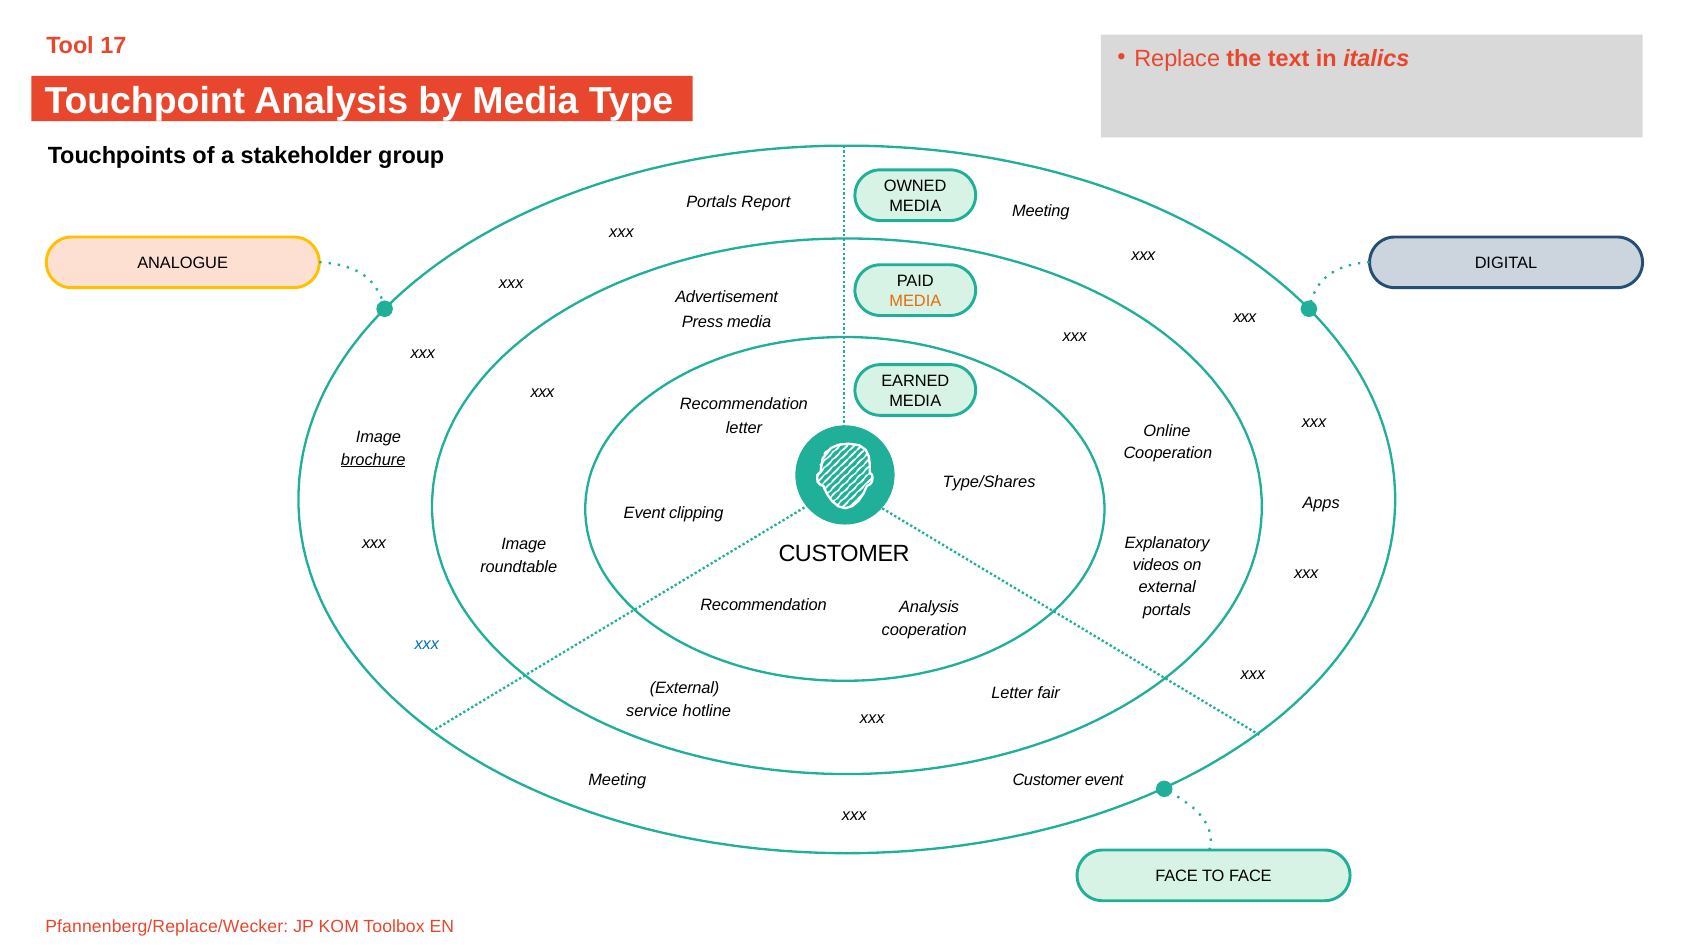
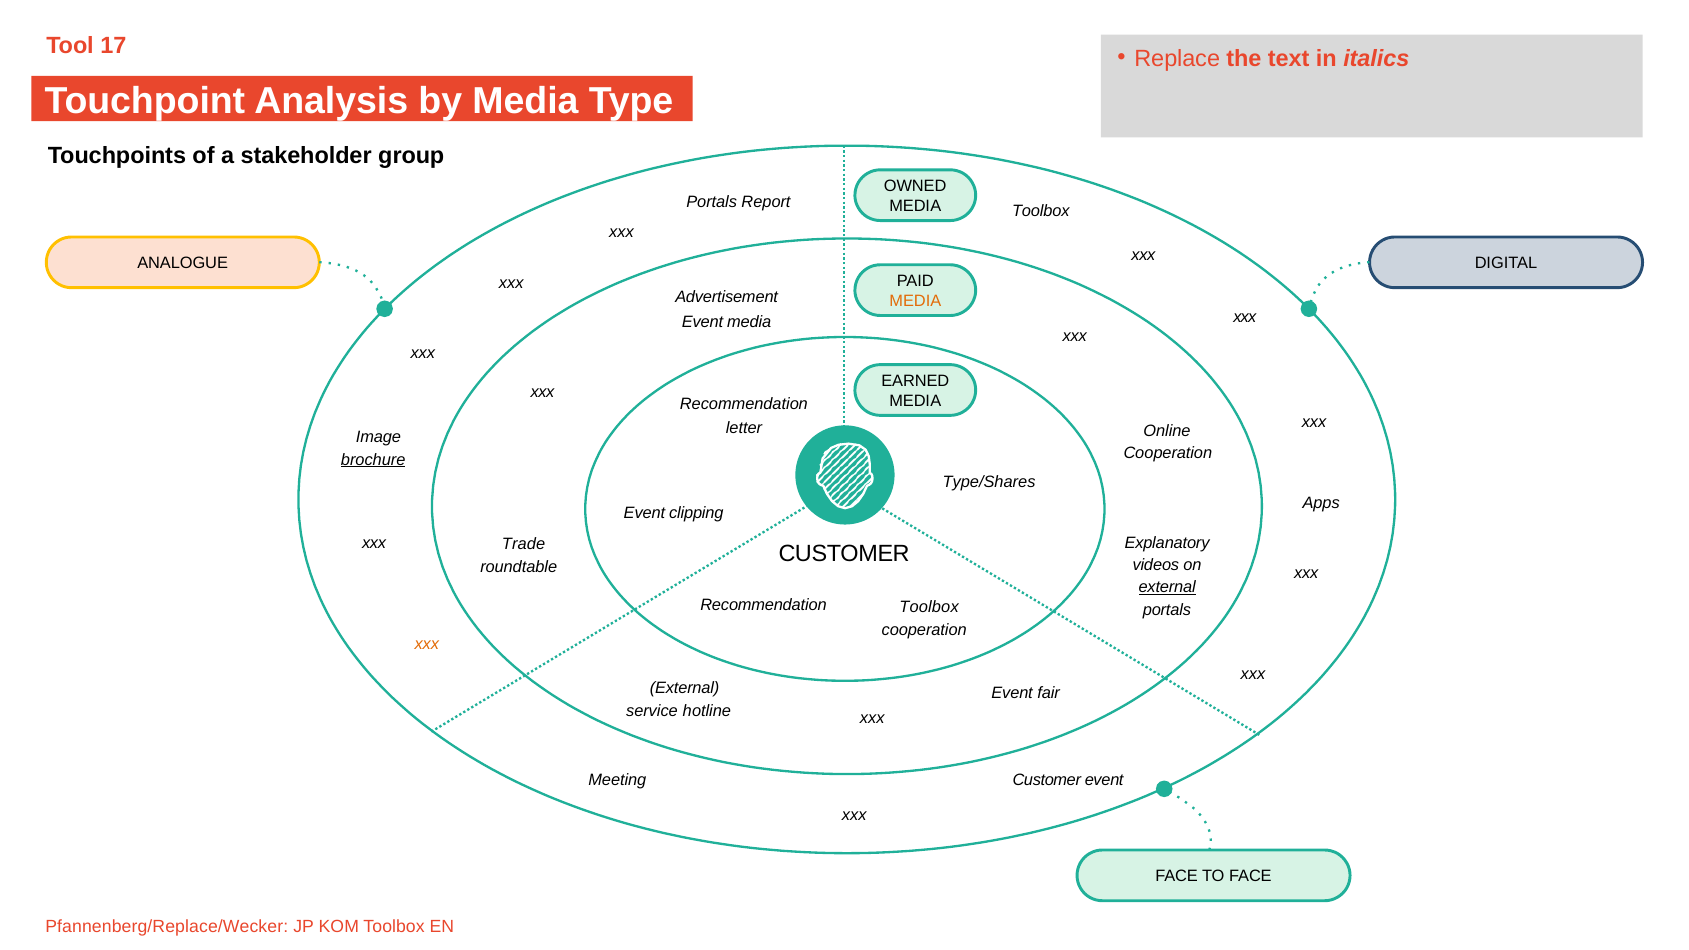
Meeting at (1041, 211): Meeting -> Toolbox
Press at (703, 322): Press -> Event
Image at (524, 545): Image -> Trade
external at (1167, 587) underline: none -> present
Analysis at (929, 608): Analysis -> Toolbox
xxx at (427, 644) colour: blue -> orange
Letter at (1012, 693): Letter -> Event
